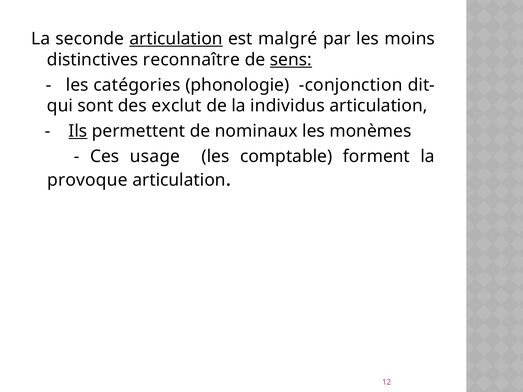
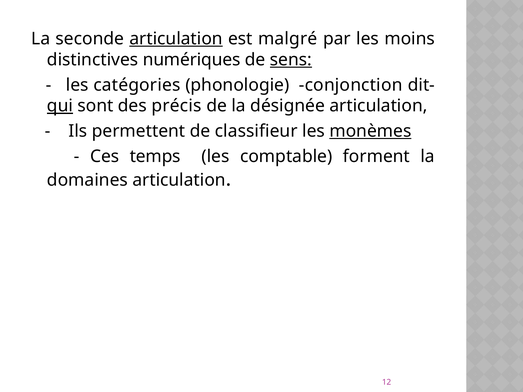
reconnaître: reconnaître -> numériques
qui underline: none -> present
exclut: exclut -> précis
individus: individus -> désignée
Ils underline: present -> none
nominaux: nominaux -> classifieur
monèmes underline: none -> present
usage: usage -> temps
provoque: provoque -> domaines
